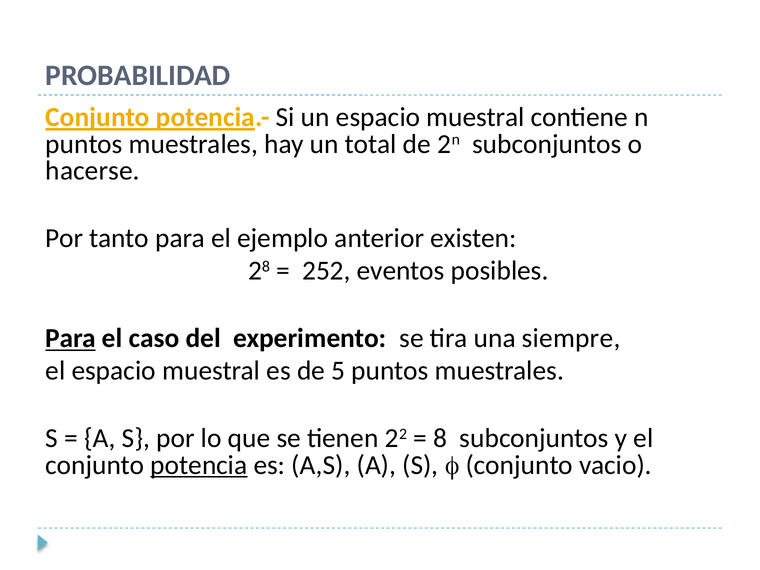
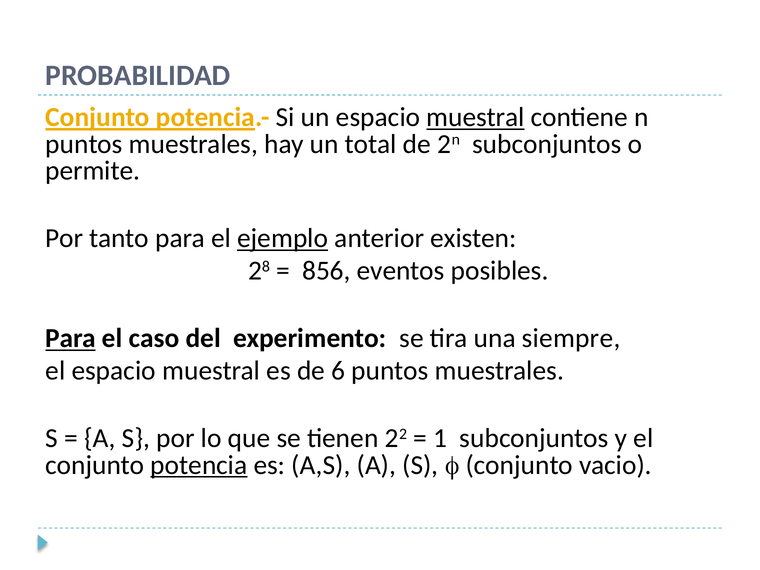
muestral at (476, 117) underline: none -> present
hacerse: hacerse -> permite
ejemplo underline: none -> present
252: 252 -> 856
5: 5 -> 6
8: 8 -> 1
